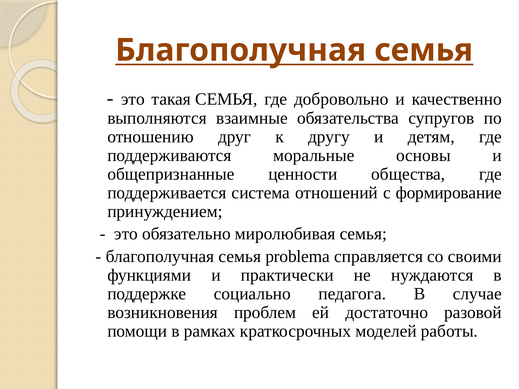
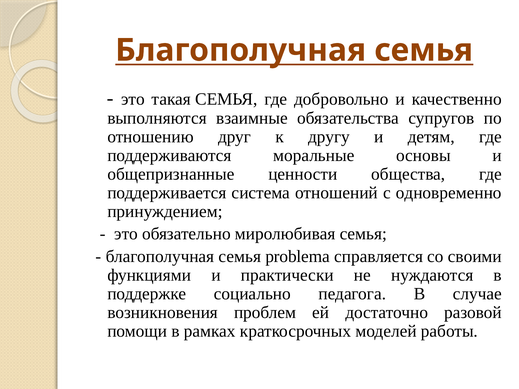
формирование: формирование -> одновременно
